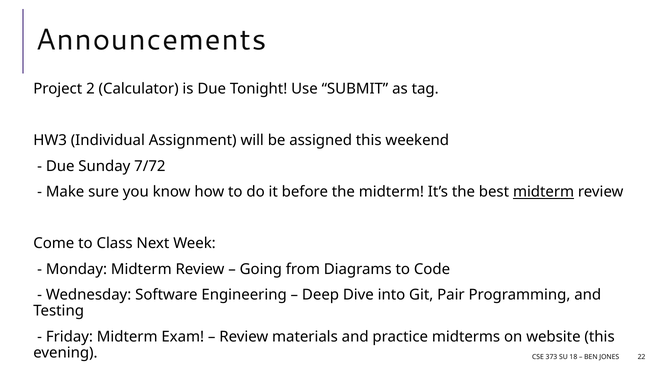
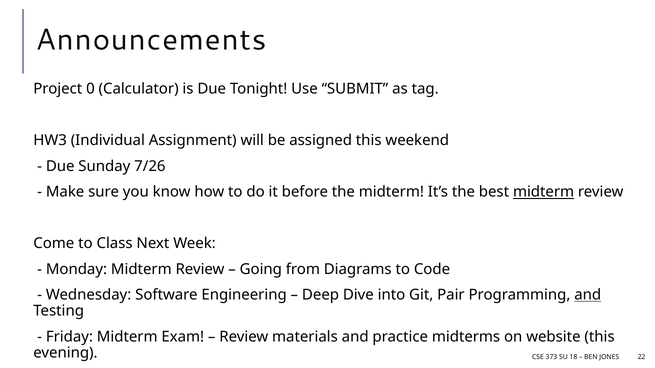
2: 2 -> 0
7/72: 7/72 -> 7/26
and at (588, 295) underline: none -> present
